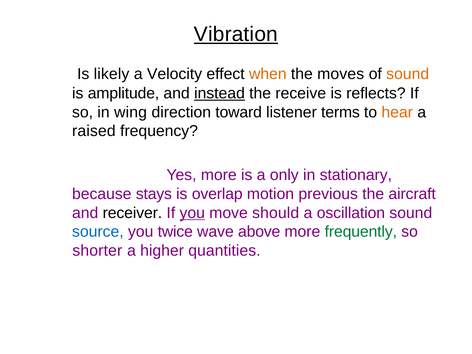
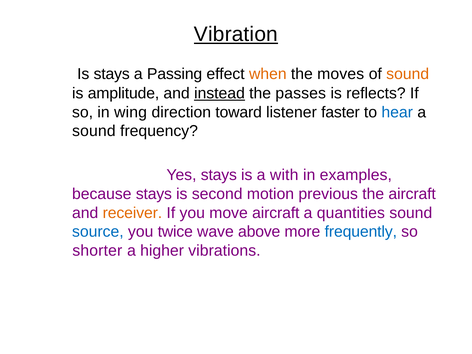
Is likely: likely -> stays
Velocity: Velocity -> Passing
receive: receive -> passes
terms: terms -> faster
hear colour: orange -> blue
raised at (94, 131): raised -> sound
Yes more: more -> stays
only: only -> with
stationary: stationary -> examples
overlap: overlap -> second
receiver colour: black -> orange
you at (192, 213) underline: present -> none
move should: should -> aircraft
oscillation: oscillation -> quantities
frequently colour: green -> blue
quantities: quantities -> vibrations
